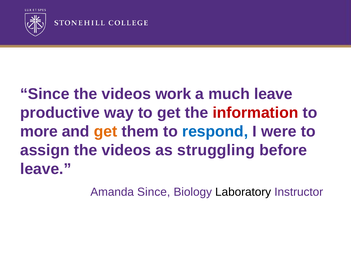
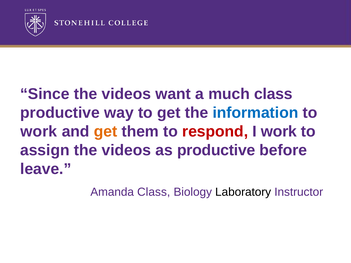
work: work -> want
much leave: leave -> class
information colour: red -> blue
more at (39, 132): more -> work
respond colour: blue -> red
I were: were -> work
as struggling: struggling -> productive
Amanda Since: Since -> Class
